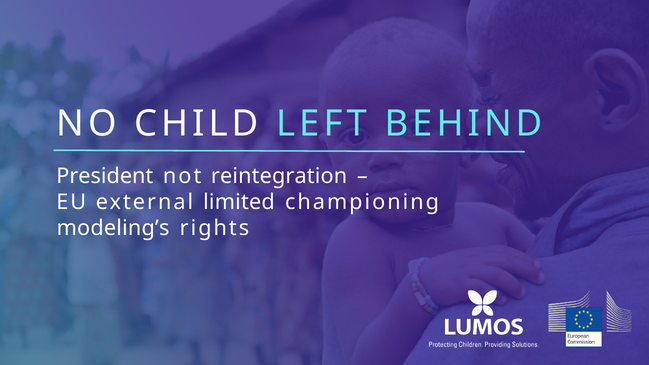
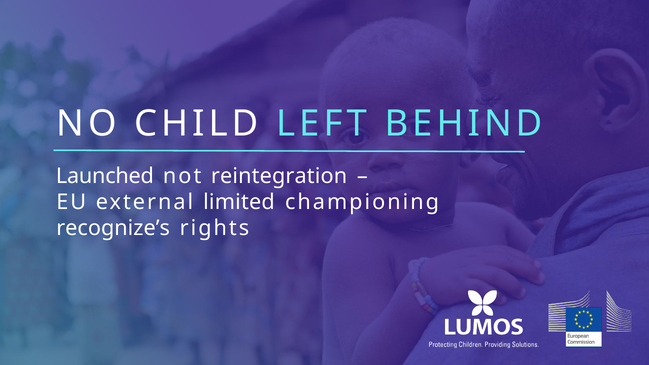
President: President -> Launched
modeling’s: modeling’s -> recognize’s
